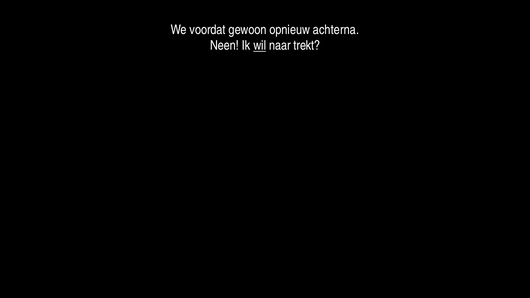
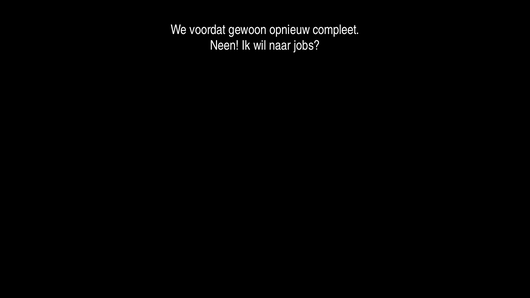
achterna: achterna -> compleet
wil underline: present -> none
trekt: trekt -> jobs
